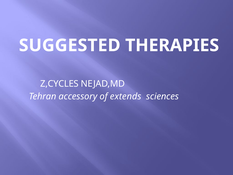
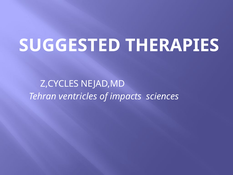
accessory: accessory -> ventricles
extends: extends -> impacts
